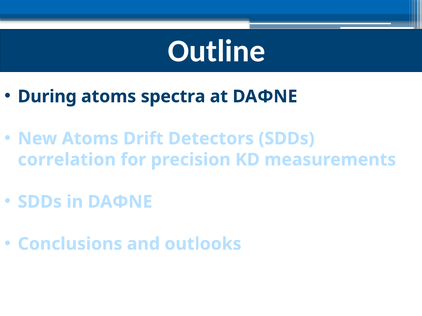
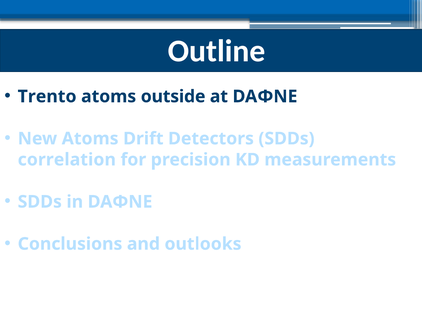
During: During -> Trento
spectra: spectra -> outside
